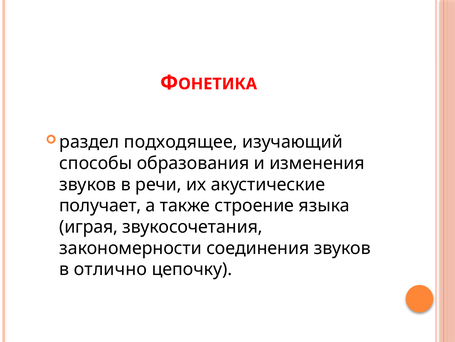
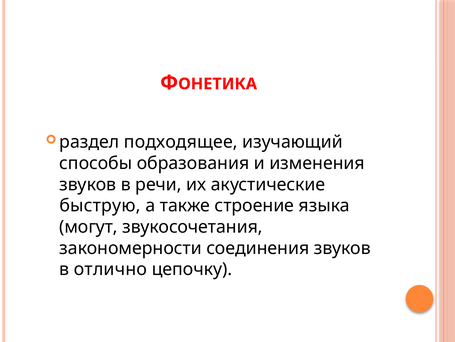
получает: получает -> быструю
играя: играя -> могут
